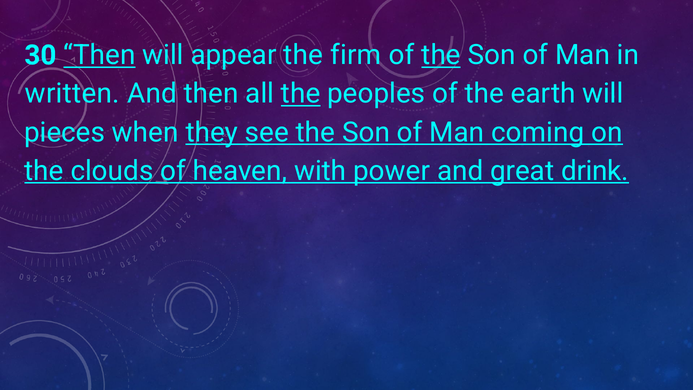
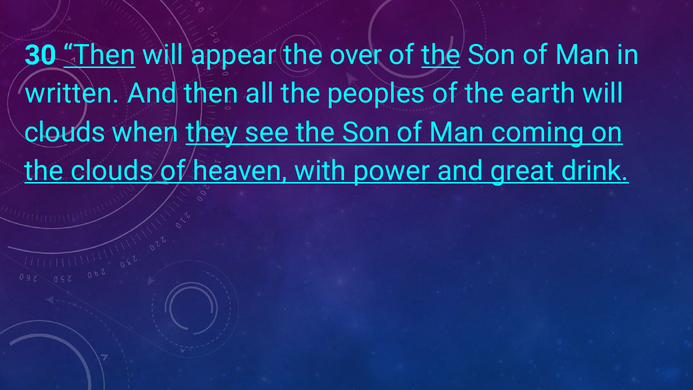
firm: firm -> over
the at (301, 94) underline: present -> none
pieces at (65, 132): pieces -> clouds
